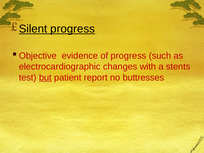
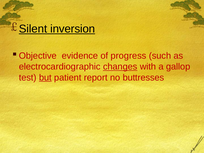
Silent progress: progress -> inversion
changes underline: none -> present
stents: stents -> gallop
